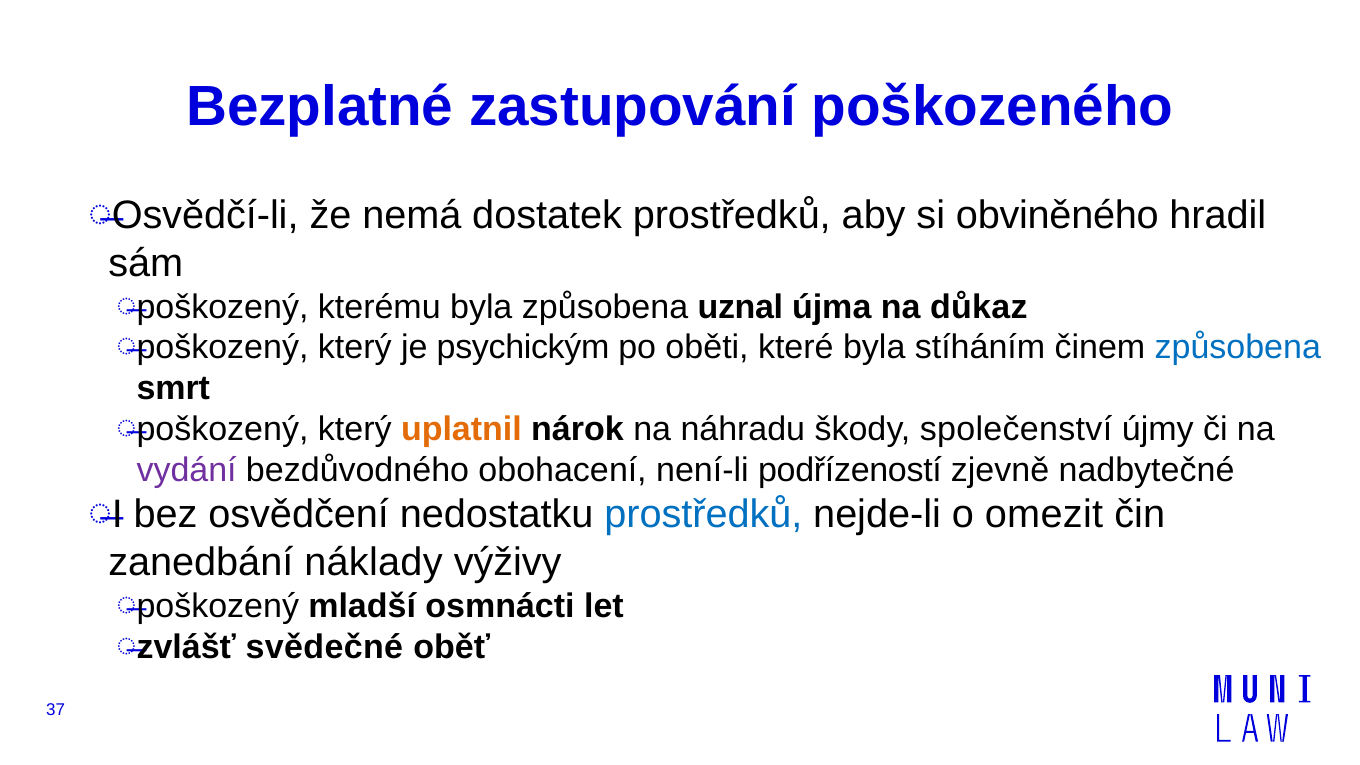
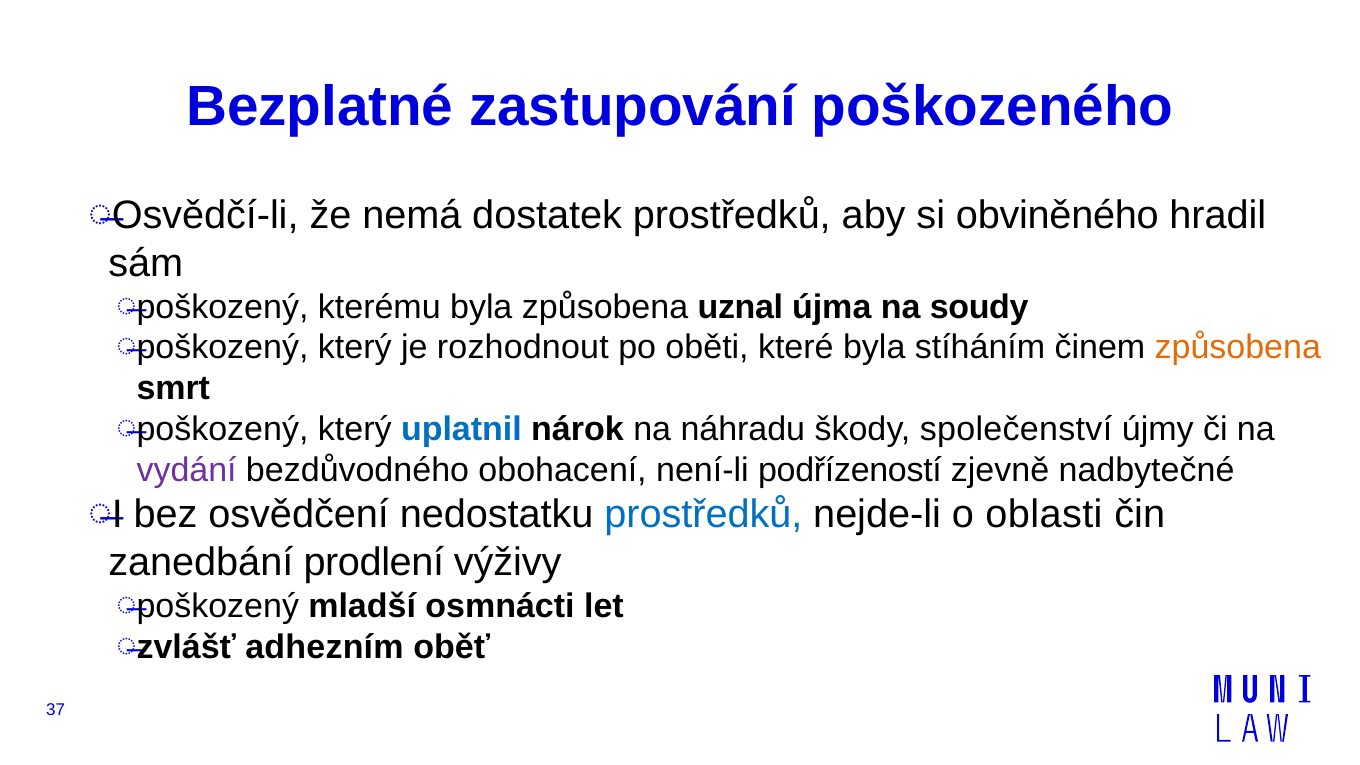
důkaz: důkaz -> soudy
psychickým: psychickým -> rozhodnout
způsobena at (1238, 348) colour: blue -> orange
uplatnil colour: orange -> blue
omezit: omezit -> oblasti
náklady: náklady -> prodlení
svědečné: svědečné -> adhezním
